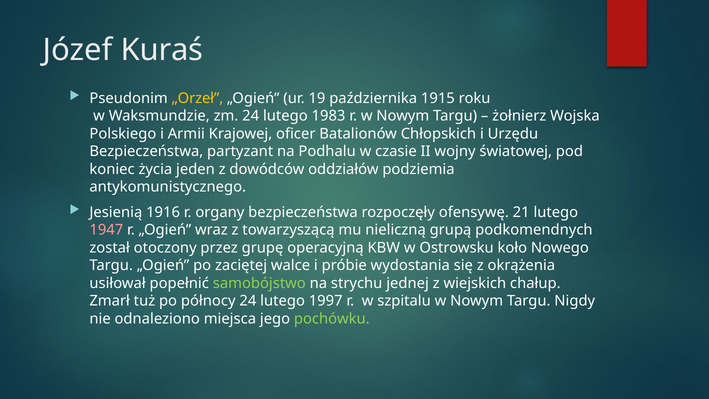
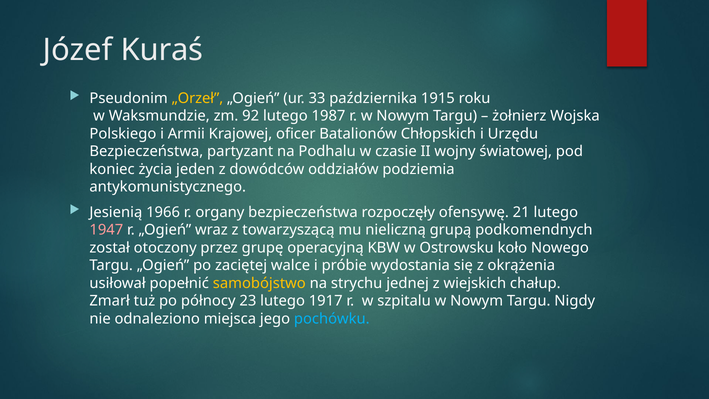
19: 19 -> 33
zm 24: 24 -> 92
1983: 1983 -> 1987
1916: 1916 -> 1966
samobójstwo colour: light green -> yellow
północy 24: 24 -> 23
1997: 1997 -> 1917
pochówku colour: light green -> light blue
